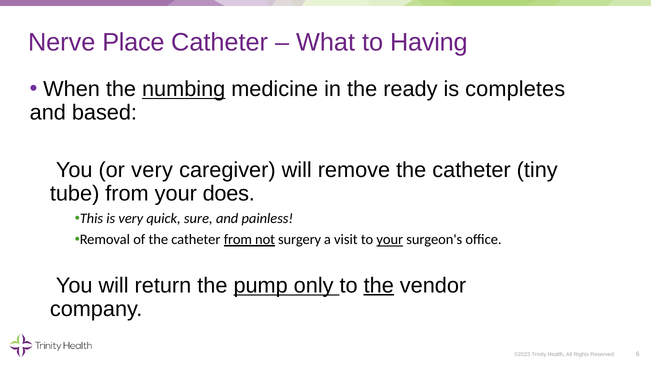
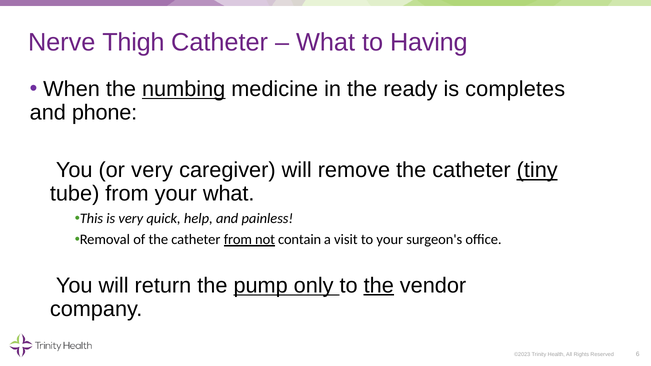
Place: Place -> Thigh
based: based -> phone
tiny underline: none -> present
your does: does -> what
sure: sure -> help
surgery: surgery -> contain
your at (390, 240) underline: present -> none
